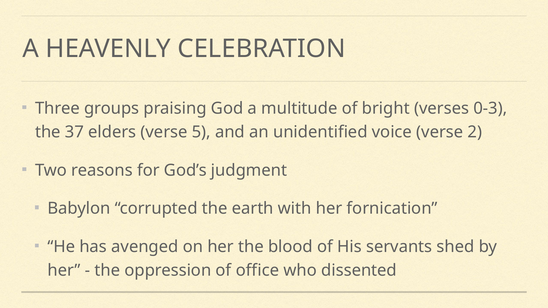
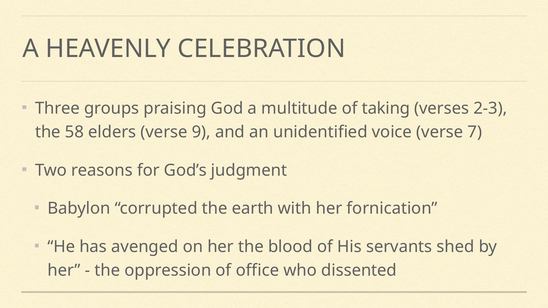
bright: bright -> taking
0-3: 0-3 -> 2-3
37: 37 -> 58
5: 5 -> 9
2: 2 -> 7
